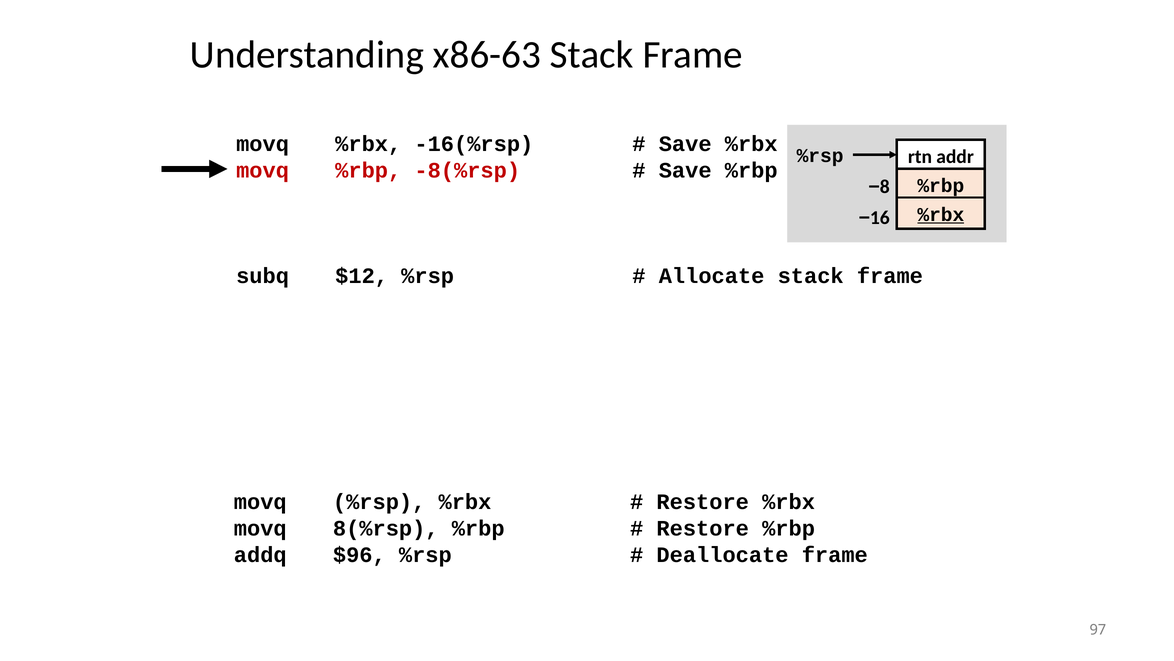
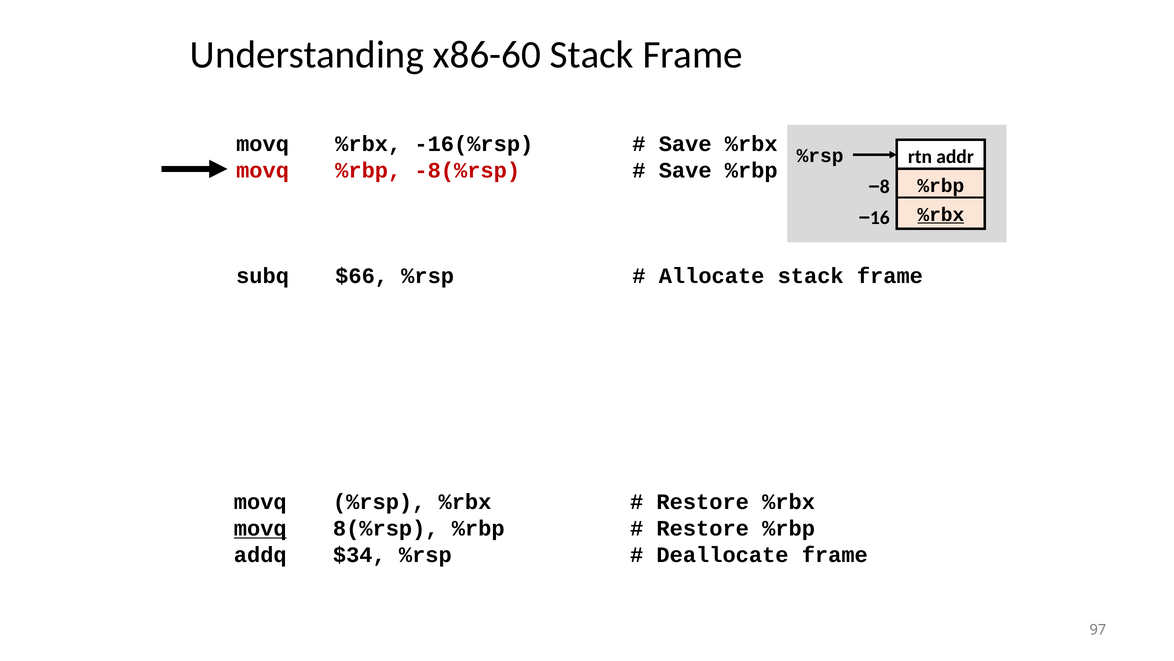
x86-63: x86-63 -> x86-60
$12: $12 -> $66
movq at (260, 528) underline: none -> present
$96: $96 -> $34
